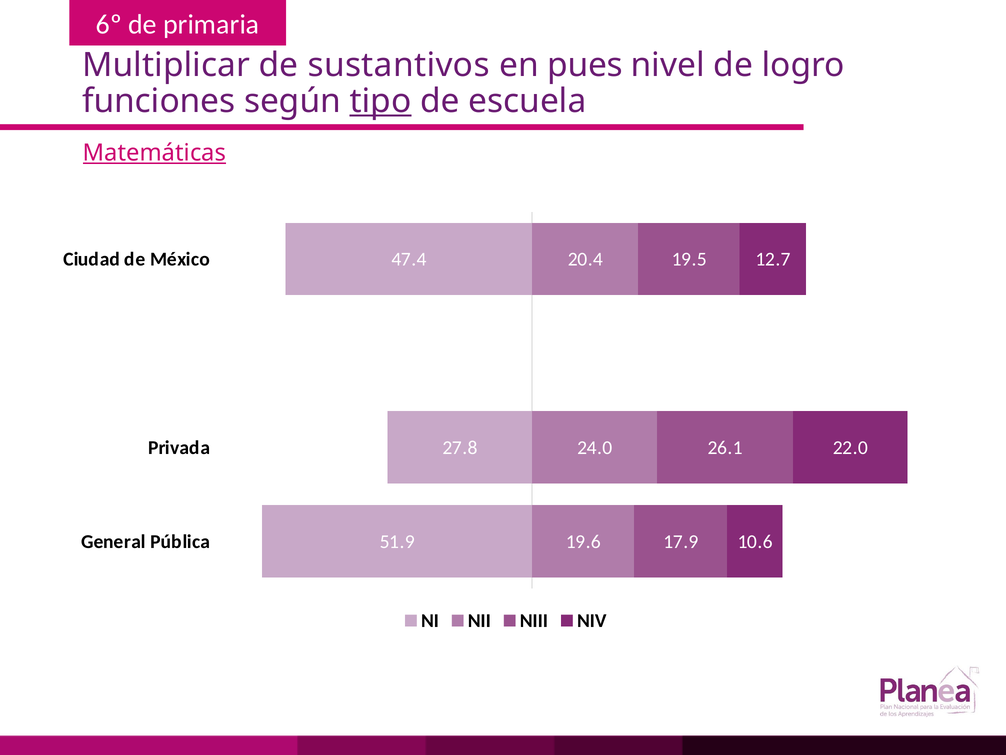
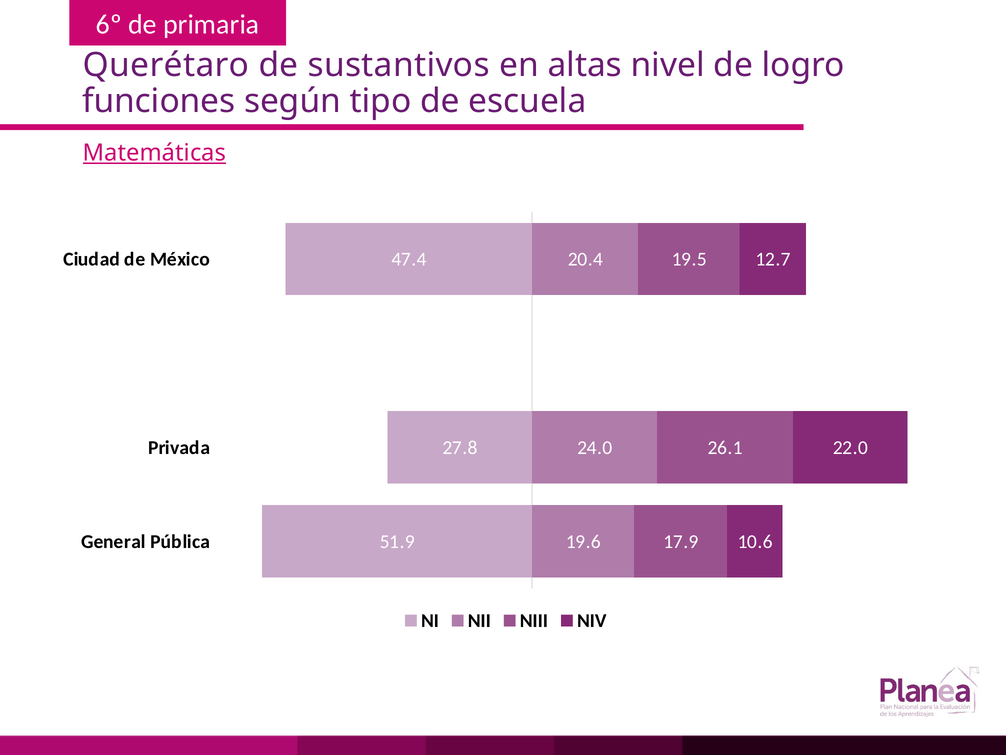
Multiplicar: Multiplicar -> Querétaro
pues: pues -> altas
tipo underline: present -> none
